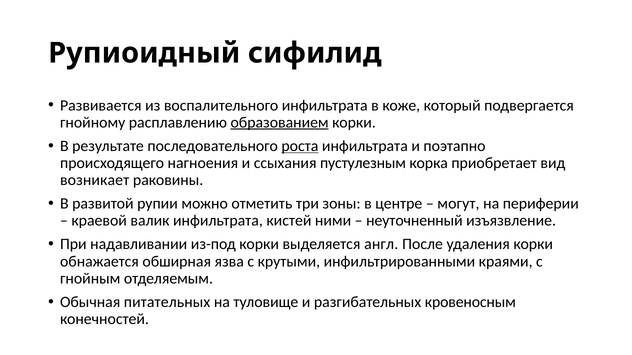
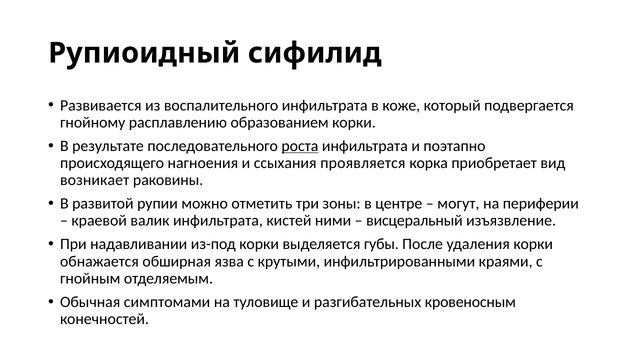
образованием underline: present -> none
пустулезным: пустулезным -> проявляется
неуточненный: неуточненный -> висцеральный
англ: англ -> губы
питательных: питательных -> симптомами
